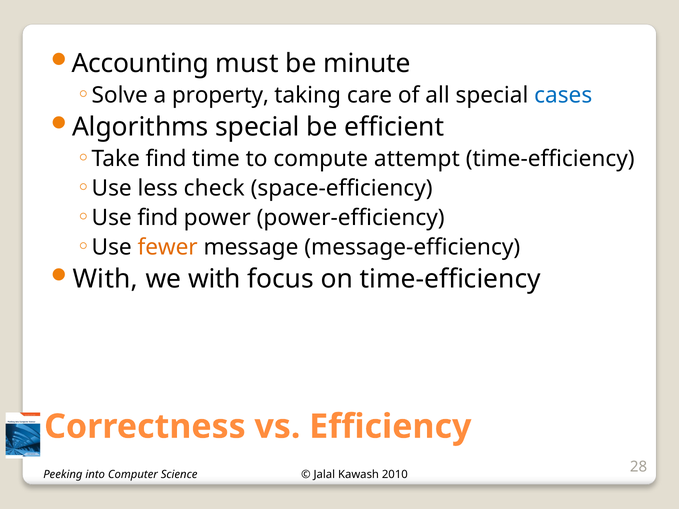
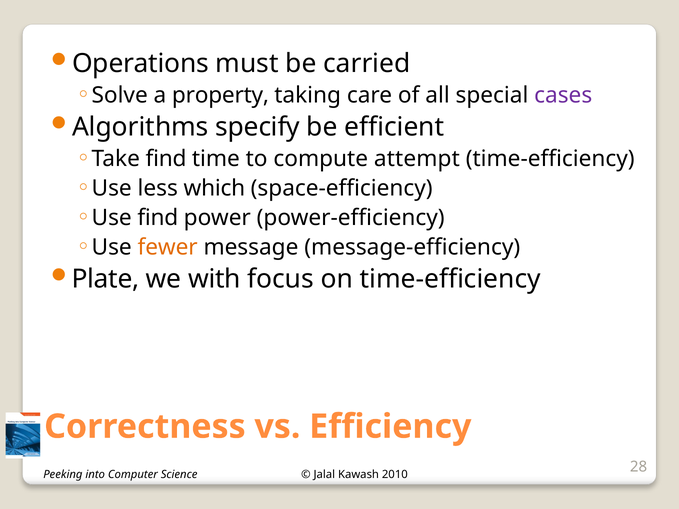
Accounting: Accounting -> Operations
minute: minute -> carried
cases colour: blue -> purple
Algorithms special: special -> specify
check: check -> which
With at (105, 279): With -> Plate
